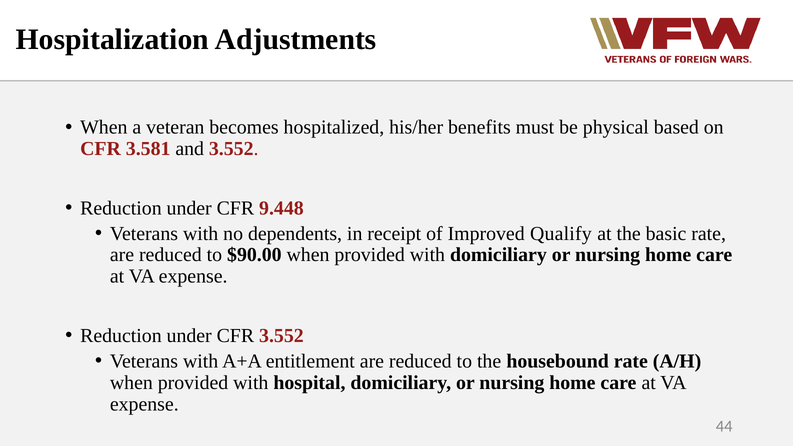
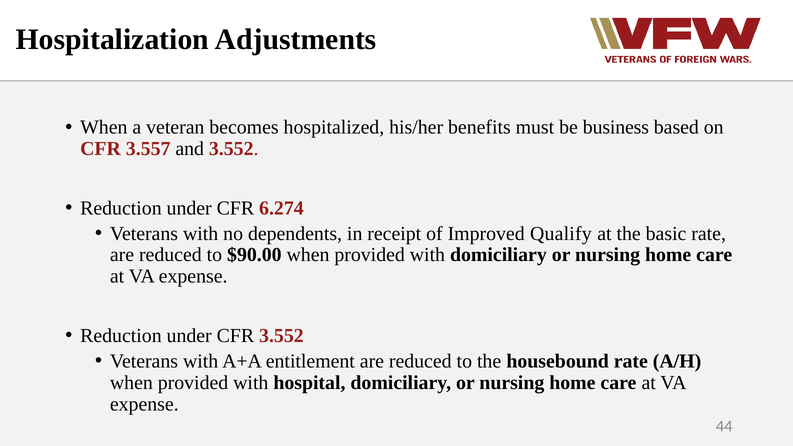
physical: physical -> business
3.581: 3.581 -> 3.557
9.448: 9.448 -> 6.274
